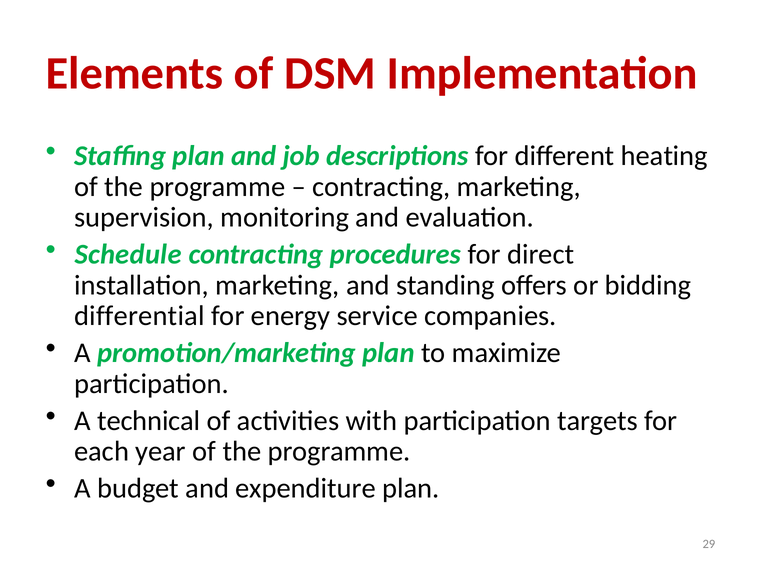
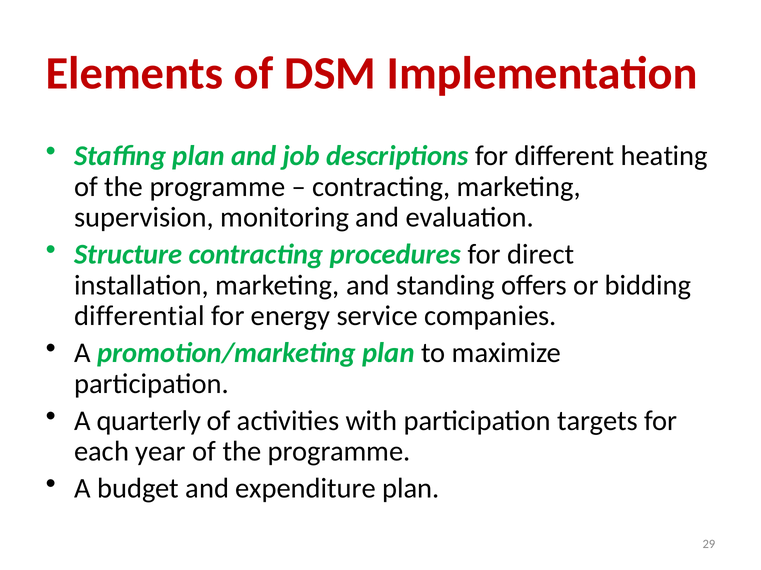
Schedule: Schedule -> Structure
technical: technical -> quarterly
